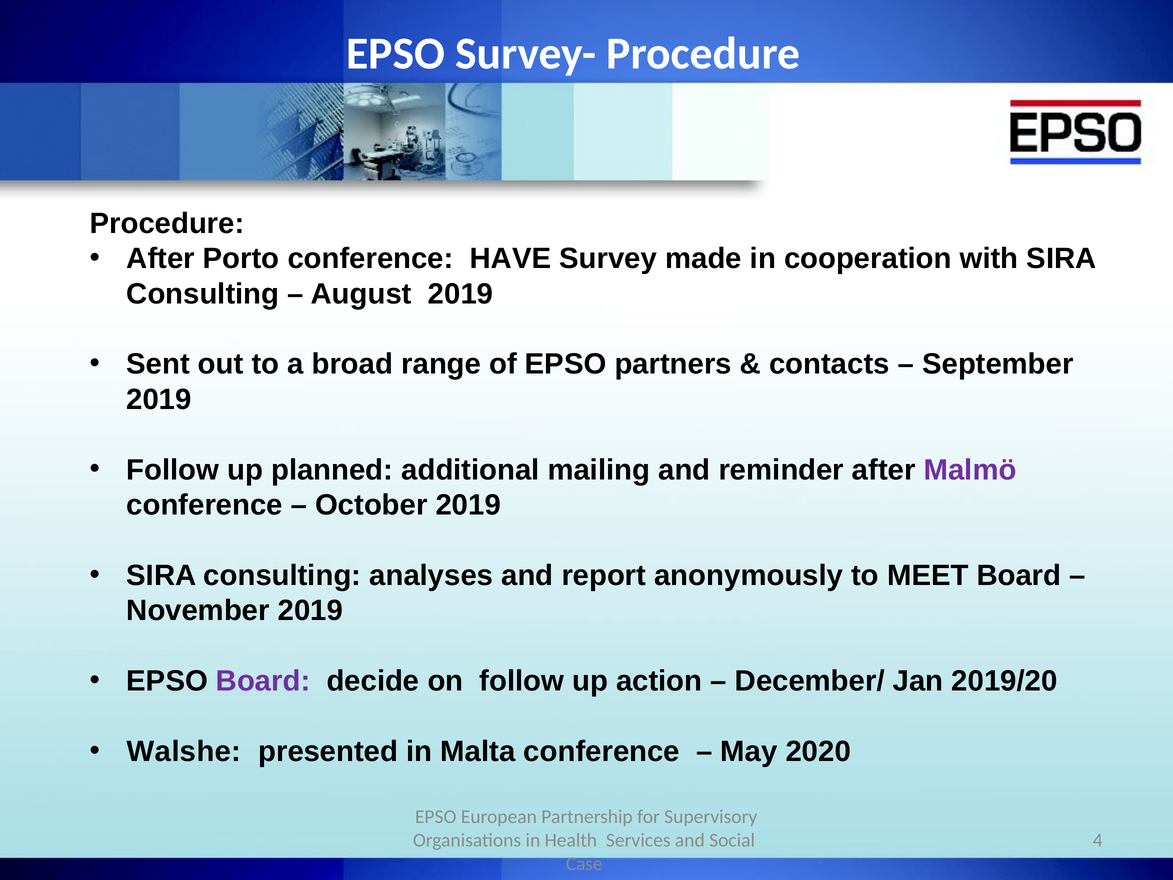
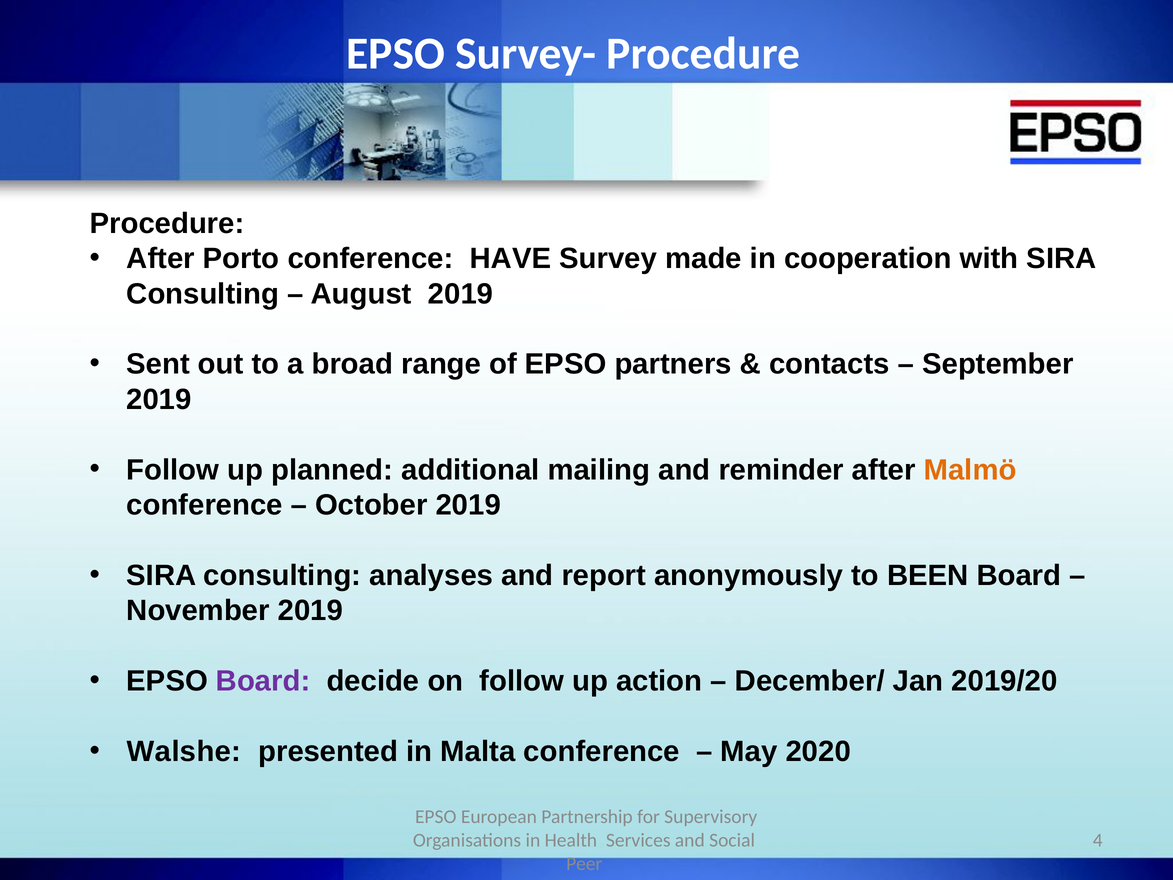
Malmö colour: purple -> orange
MEET: MEET -> BEEN
Case: Case -> Peer
